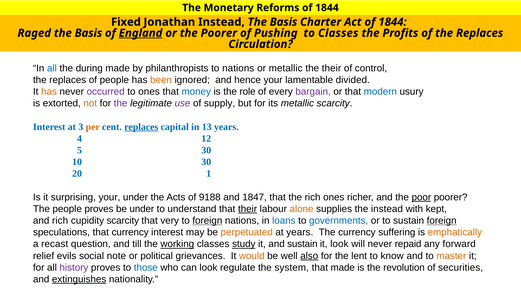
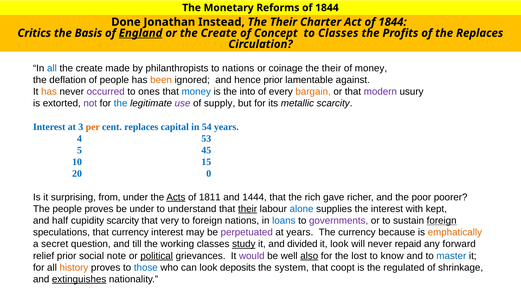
Fixed: Fixed -> Done
Basis at (284, 22): Basis -> Their
Raged: Raged -> Critics
or the Poorer: Poorer -> Create
Pushing: Pushing -> Concept
during at (89, 68): during -> create
or metallic: metallic -> coinage
of control: control -> money
replaces at (68, 80): replaces -> deflation
hence your: your -> prior
divided: divided -> against
role: role -> into
bargain colour: purple -> orange
modern colour: blue -> purple
not colour: orange -> purple
the at (121, 103) colour: purple -> blue
replaces at (141, 127) underline: present -> none
13: 13 -> 54
12: 12 -> 53
5 30: 30 -> 45
10 30: 30 -> 15
1: 1 -> 0
surprising your: your -> from
Acts underline: none -> present
9188: 9188 -> 1811
1847: 1847 -> 1444
rich ones: ones -> gave
poor underline: present -> none
alone colour: orange -> blue
the instead: instead -> interest
and rich: rich -> half
foreign at (207, 221) underline: present -> none
governments colour: blue -> purple
perpetuated colour: orange -> purple
suffering: suffering -> because
recast: recast -> secret
working underline: present -> none
and sustain: sustain -> divided
relief evils: evils -> prior
political underline: none -> present
would colour: orange -> purple
lent: lent -> lost
master colour: orange -> blue
history colour: purple -> orange
regulate: regulate -> deposits
that made: made -> coopt
revolution: revolution -> regulated
securities: securities -> shrinkage
